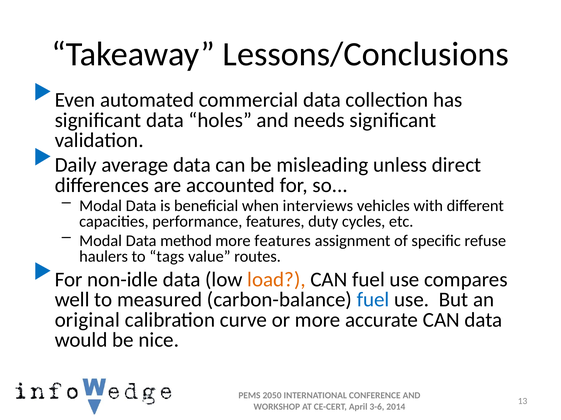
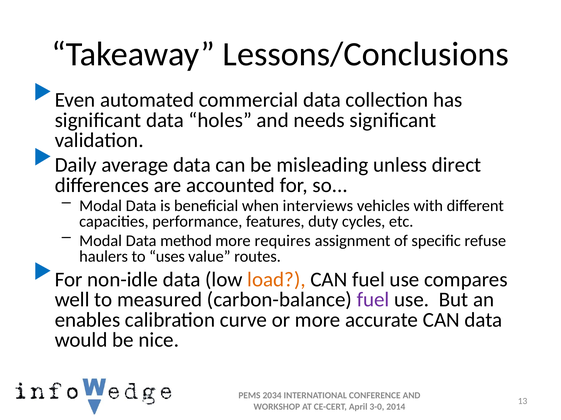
more features: features -> requires
tags: tags -> uses
fuel at (373, 300) colour: blue -> purple
original: original -> enables
2050: 2050 -> 2034
3-6: 3-6 -> 3-0
